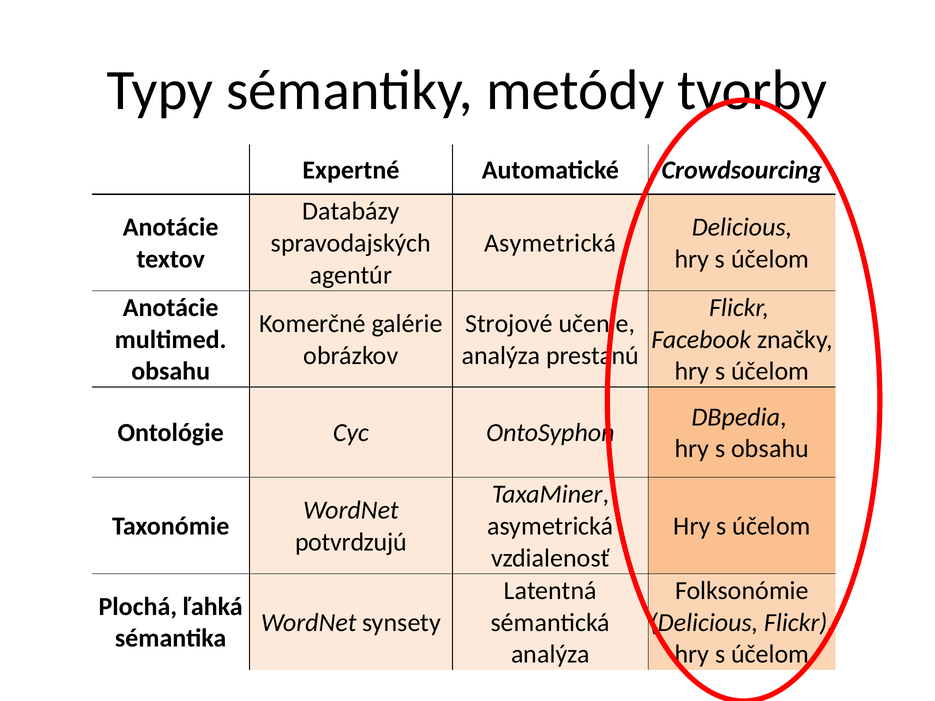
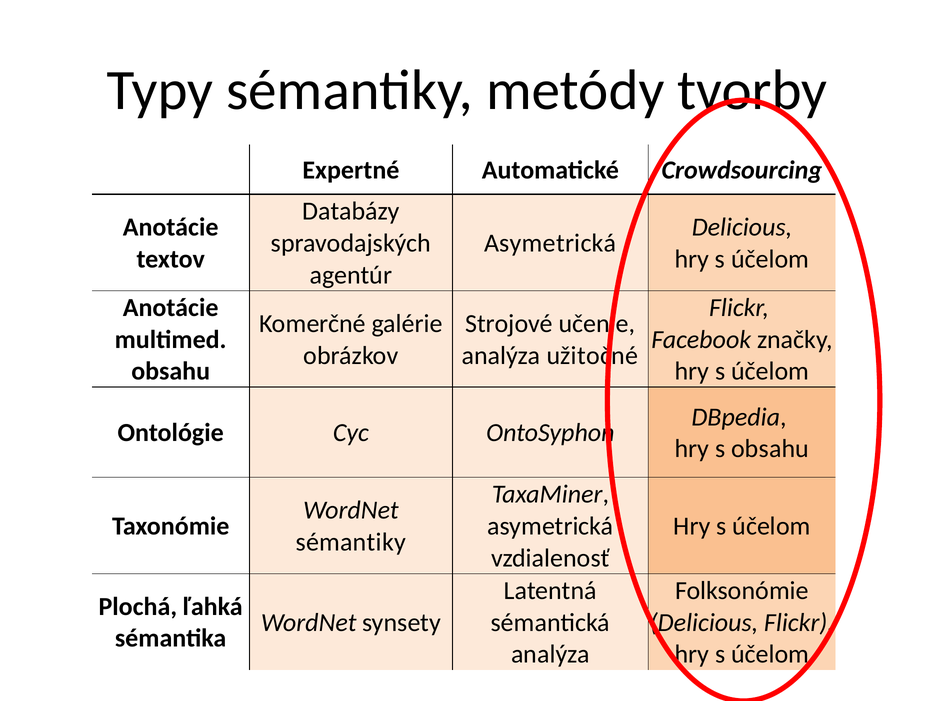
prestanú: prestanú -> užitočné
potvrdzujú at (351, 542): potvrdzujú -> sémantiky
